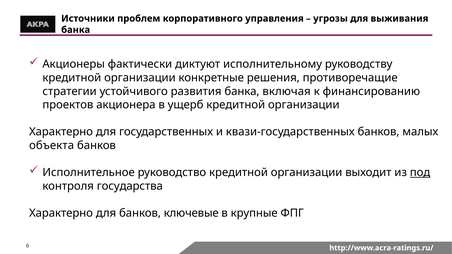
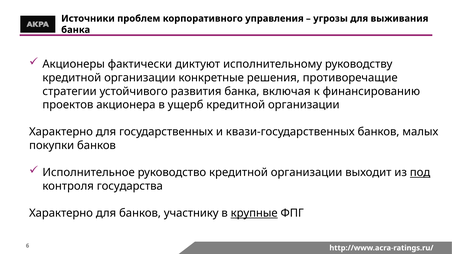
объекта: объекта -> покупки
ключевые: ключевые -> участнику
крупные underline: none -> present
